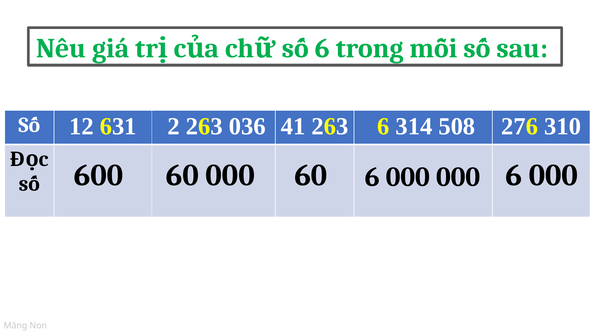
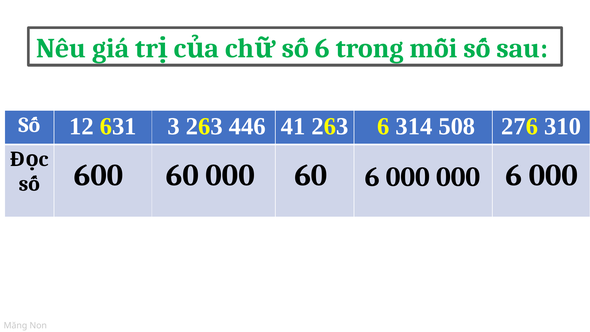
2: 2 -> 3
036: 036 -> 446
